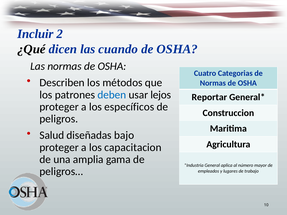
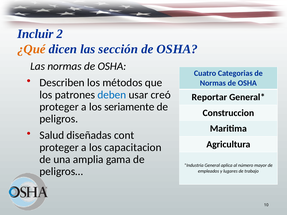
¿Qué colour: black -> orange
cuando: cuando -> sección
lejos: lejos -> creó
específicos: específicos -> seriamente
bajo: bajo -> cont
